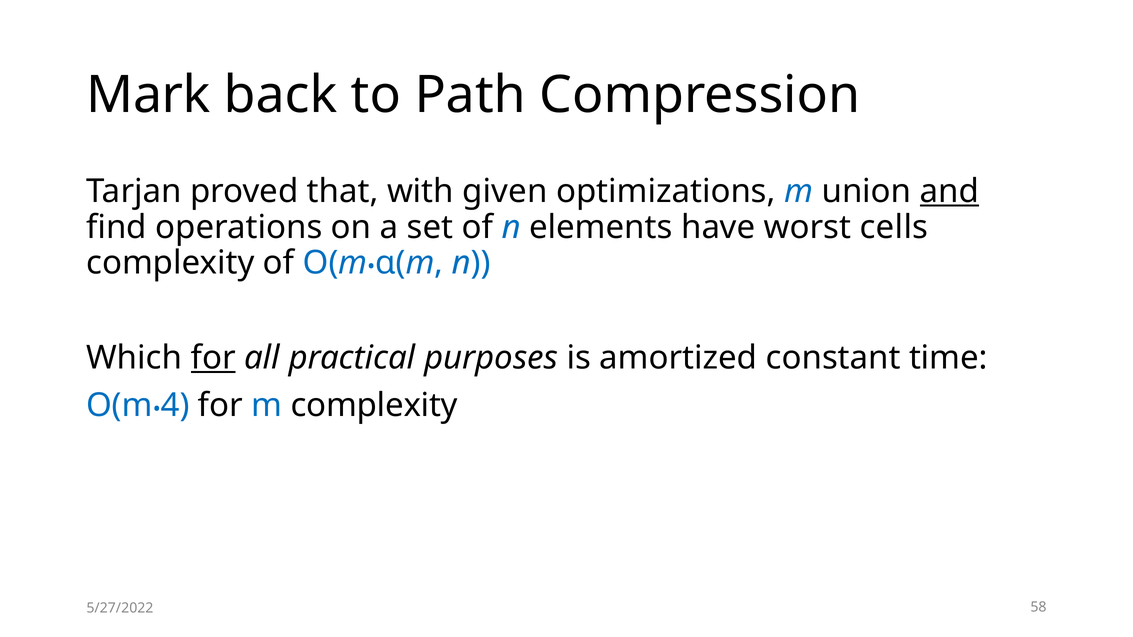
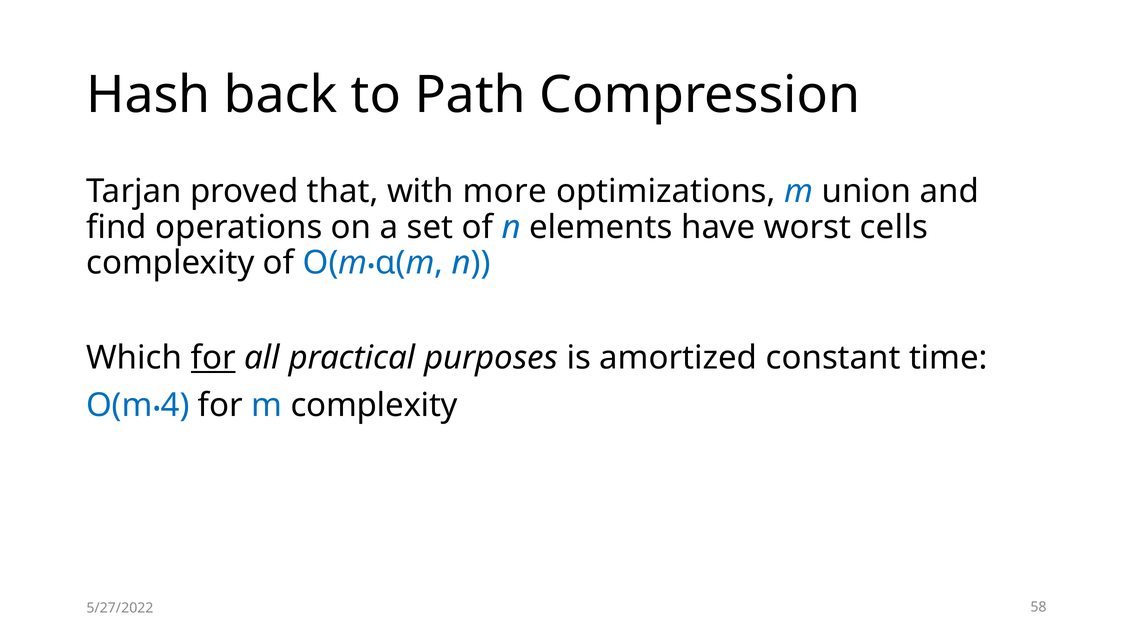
Mark: Mark -> Hash
given: given -> more
and underline: present -> none
